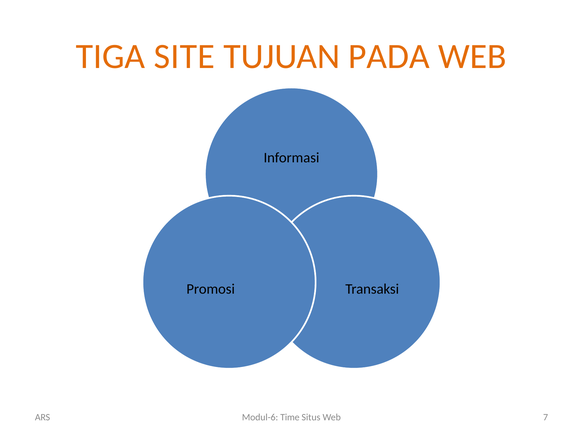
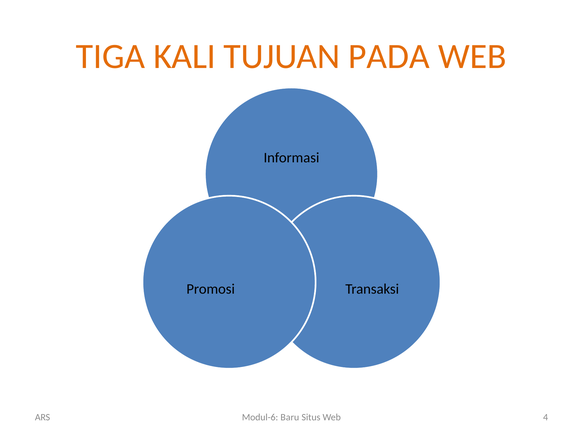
SITE: SITE -> KALI
Time: Time -> Baru
7: 7 -> 4
